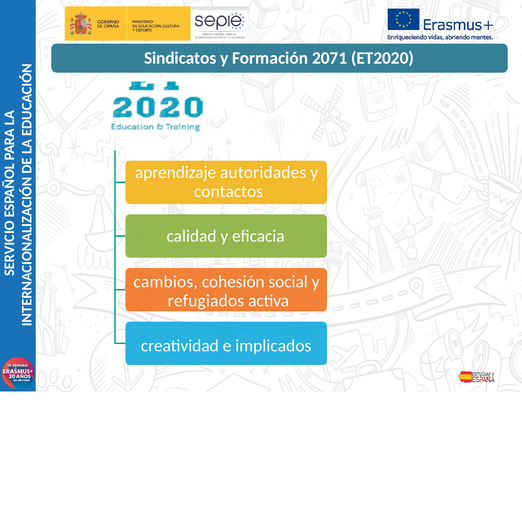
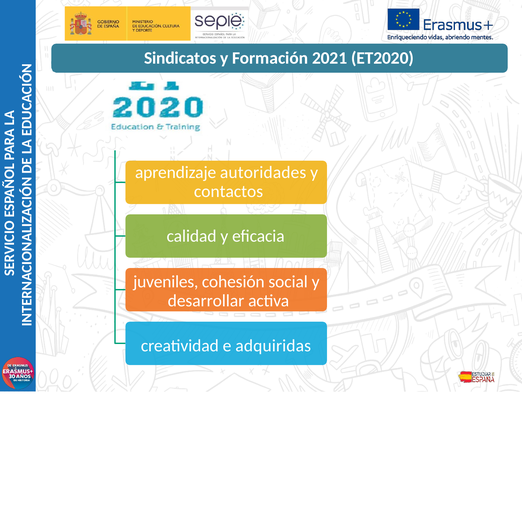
2071: 2071 -> 2021
cambios: cambios -> juveniles
refugiados: refugiados -> desarrollar
implicados: implicados -> adquiridas
